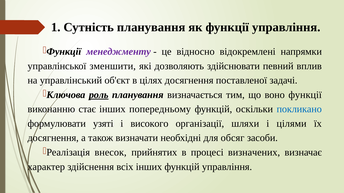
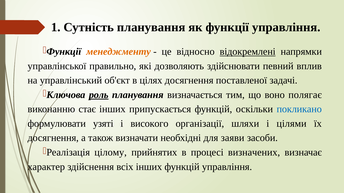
менеджменту colour: purple -> orange
відокремлені underline: none -> present
зменшити: зменшити -> правильно
воно функції: функції -> полягає
попередньому: попередньому -> припускається
обсяг: обсяг -> заяви
внесок: внесок -> цілому
